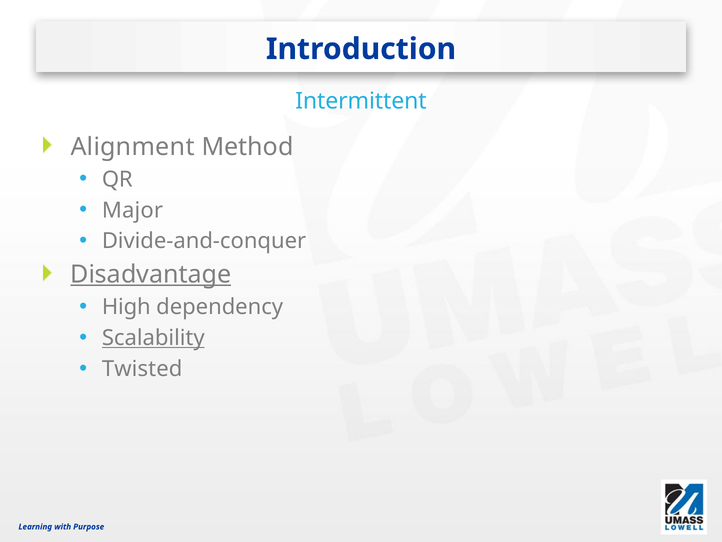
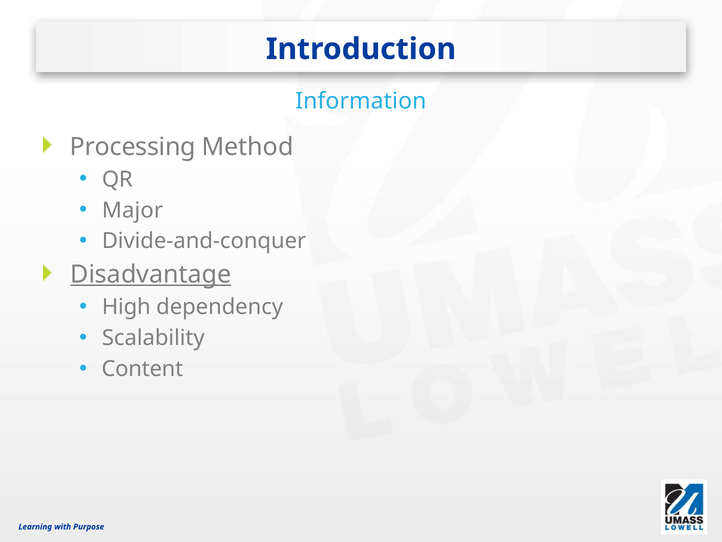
Intermittent: Intermittent -> Information
Alignment: Alignment -> Processing
Scalability underline: present -> none
Twisted: Twisted -> Content
